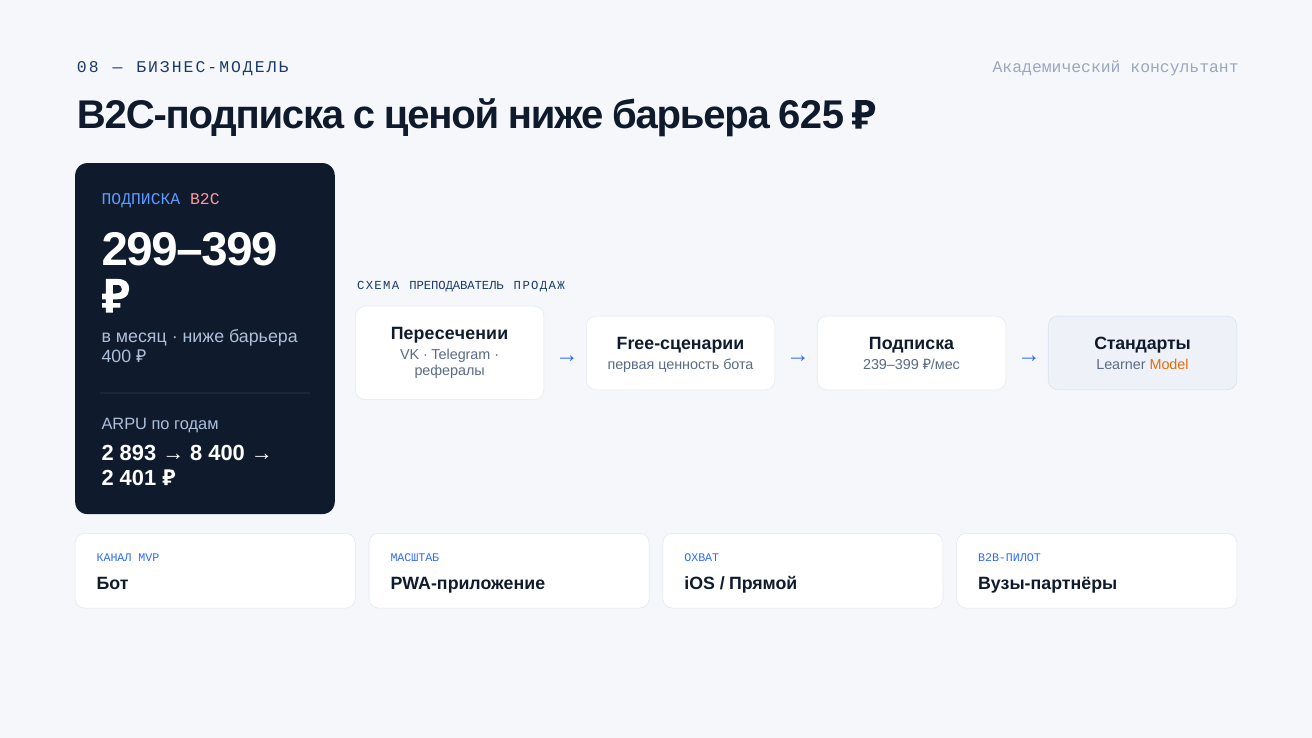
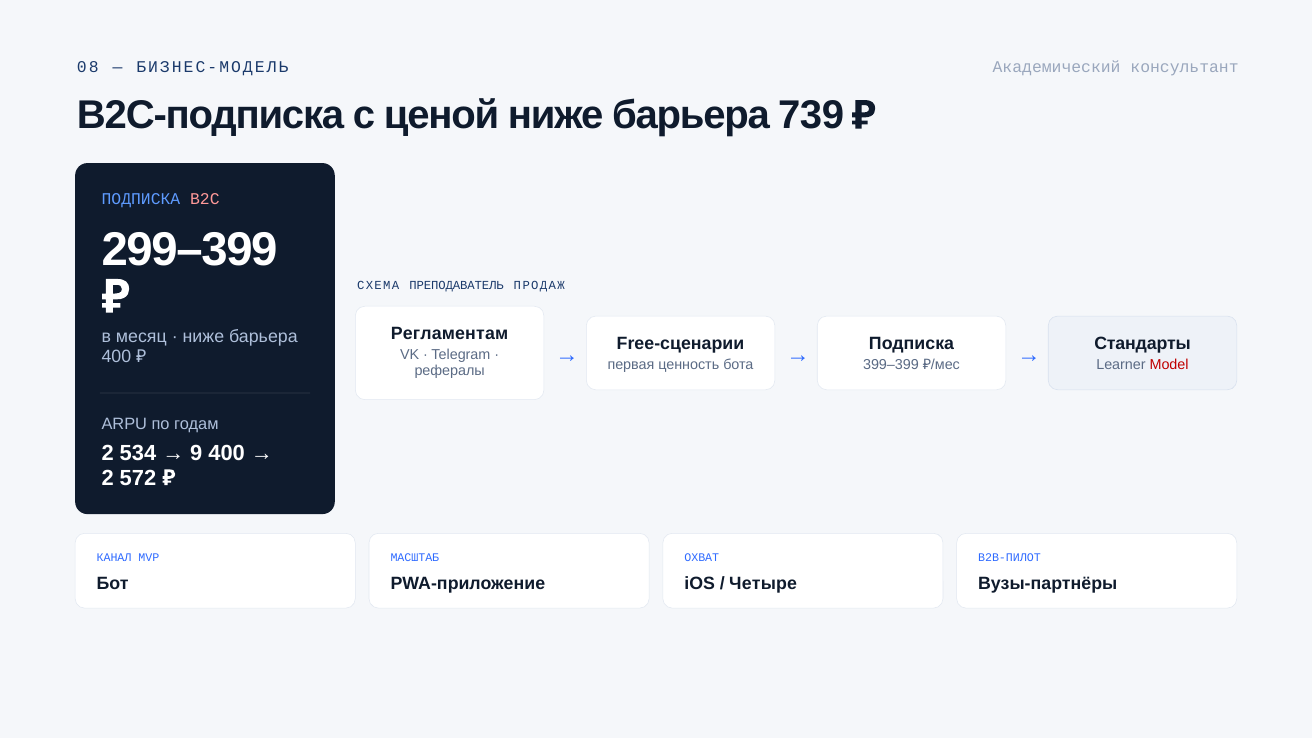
625: 625 -> 739
Пересечении: Пересечении -> Регламентам
239–399: 239–399 -> 399–399
Model colour: orange -> red
893: 893 -> 534
8: 8 -> 9
401: 401 -> 572
Прямой: Прямой -> Четыре
